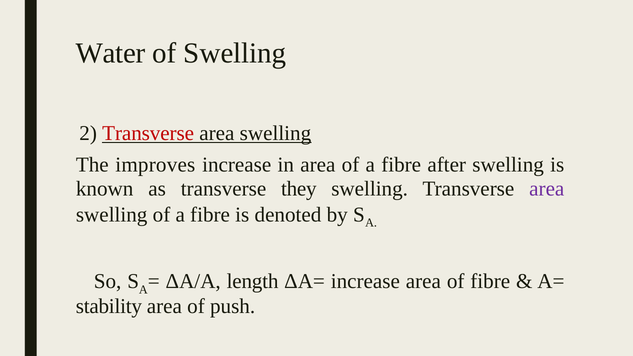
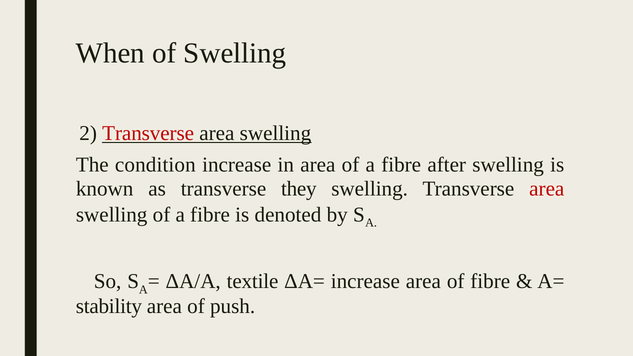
Water: Water -> When
improves: improves -> condition
area at (547, 189) colour: purple -> red
length: length -> textile
